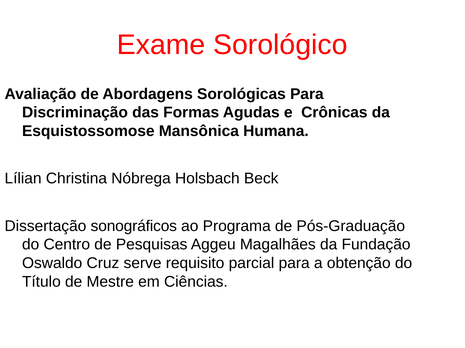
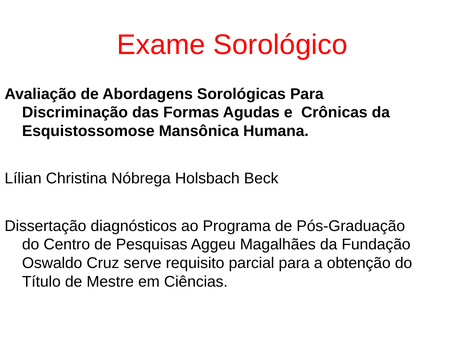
sonográficos: sonográficos -> diagnósticos
